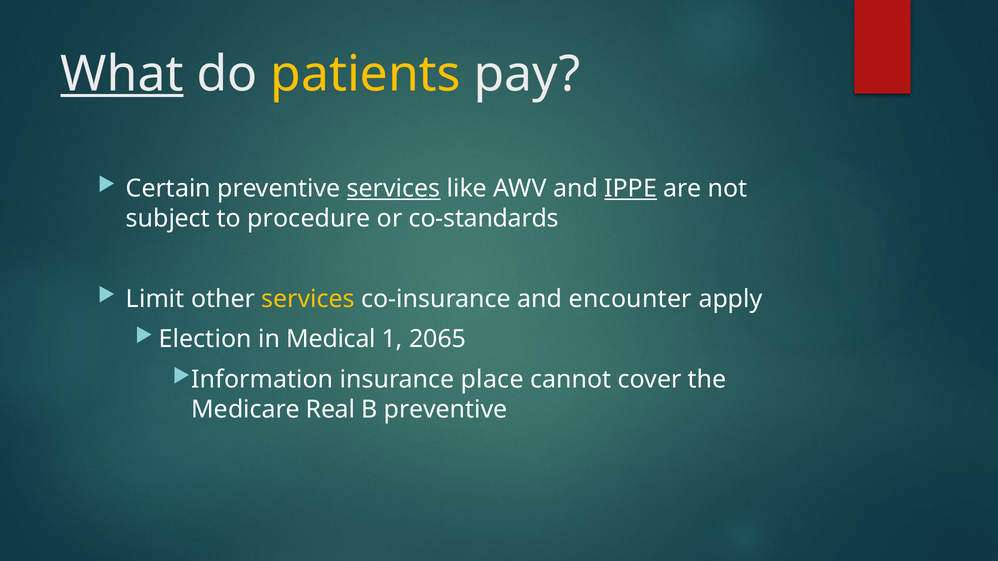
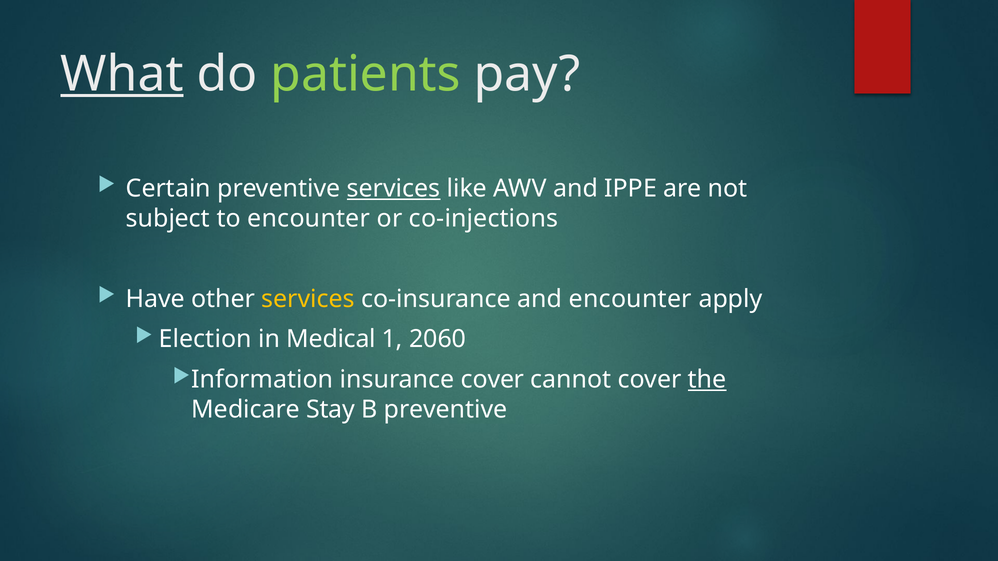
patients colour: yellow -> light green
IPPE underline: present -> none
to procedure: procedure -> encounter
co-standards: co-standards -> co-injections
Limit: Limit -> Have
2065: 2065 -> 2060
insurance place: place -> cover
the underline: none -> present
Real: Real -> Stay
